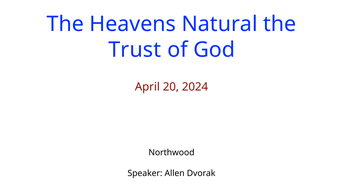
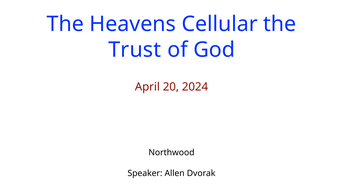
Natural: Natural -> Cellular
